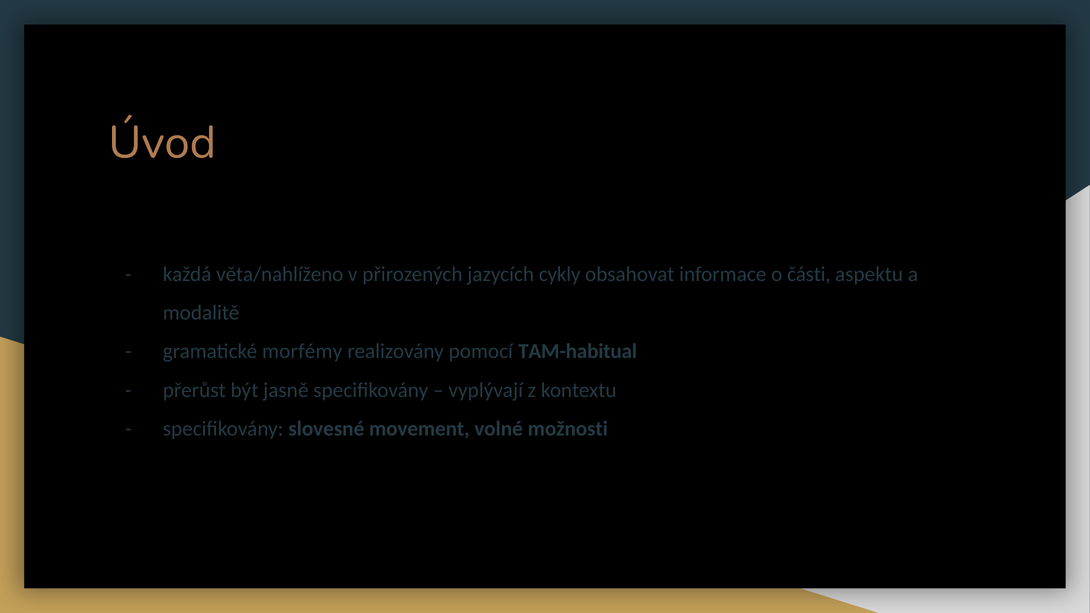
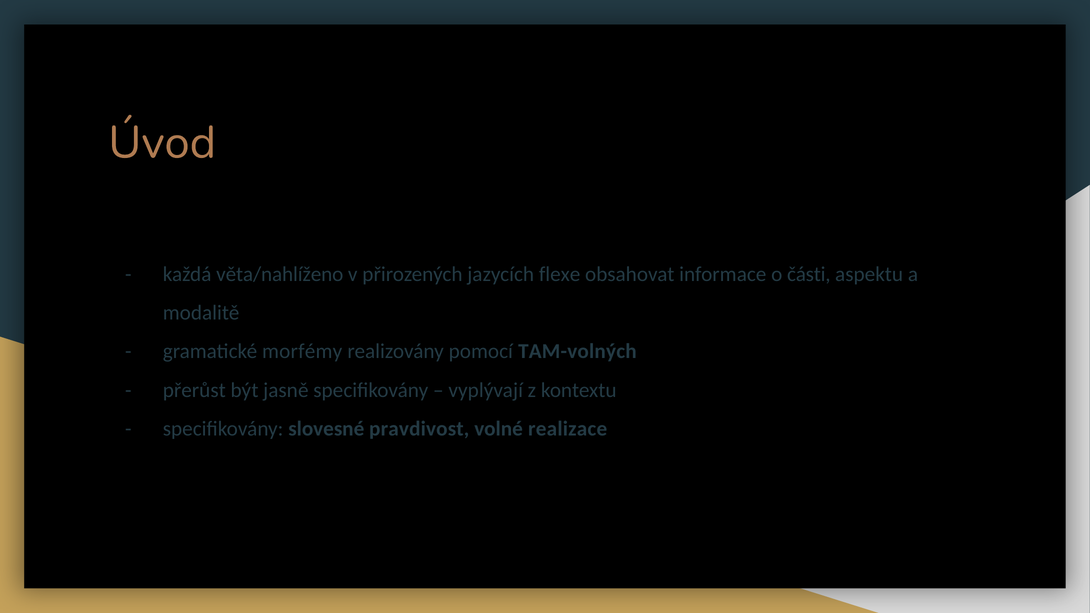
cykly: cykly -> flexe
TAM-habitual: TAM-habitual -> TAM-volných
movement: movement -> pravdivost
možnosti: možnosti -> realizace
